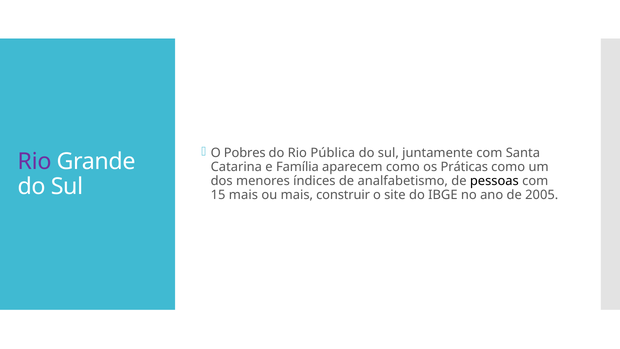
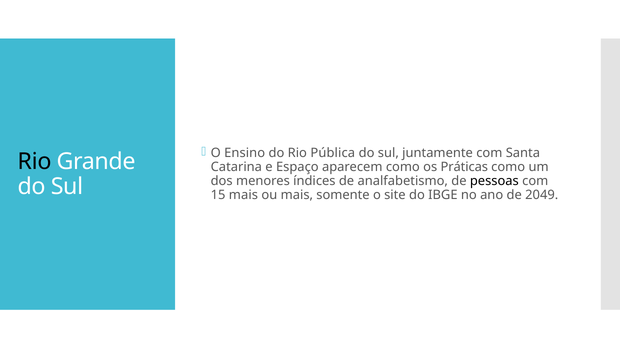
Pobres: Pobres -> Ensino
Rio at (35, 161) colour: purple -> black
Família: Família -> Espaço
construir: construir -> somente
2005: 2005 -> 2049
